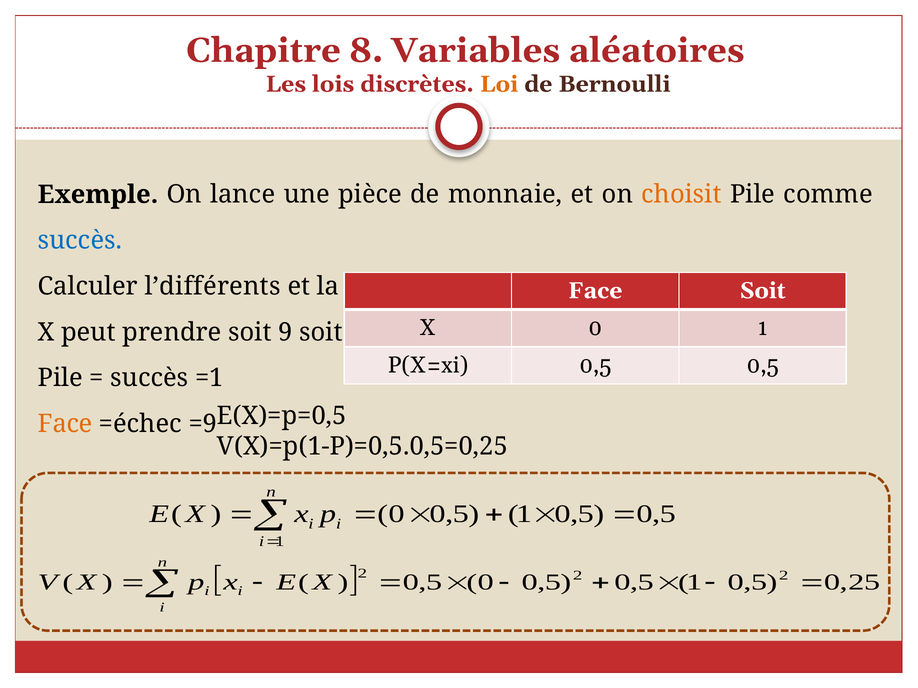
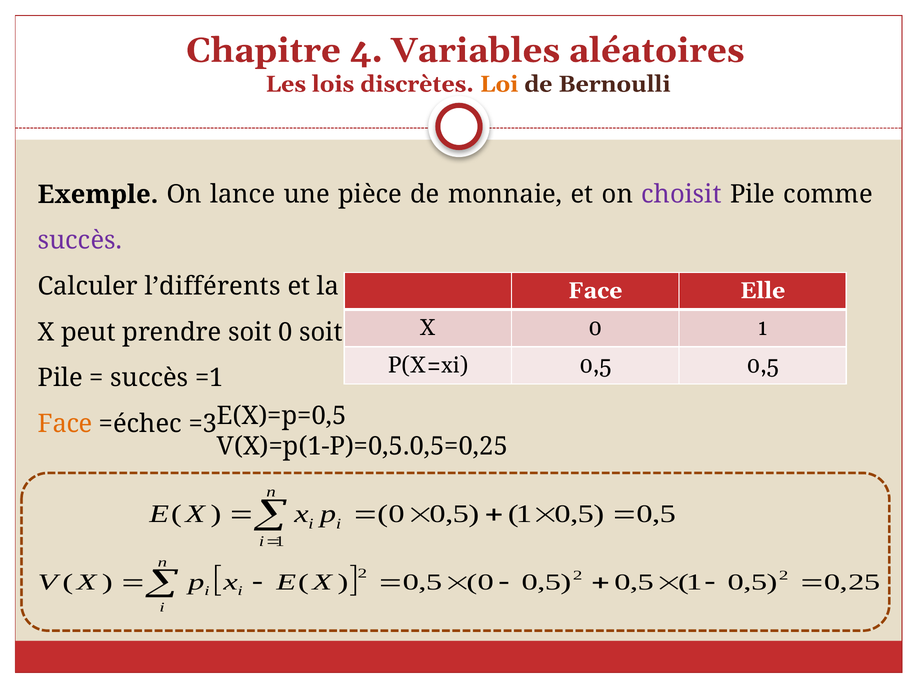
8: 8 -> 4
choisit colour: orange -> purple
succès at (80, 241) colour: blue -> purple
Face Soit: Soit -> Elle
prendre soit 9: 9 -> 0
=9: =9 -> =3
